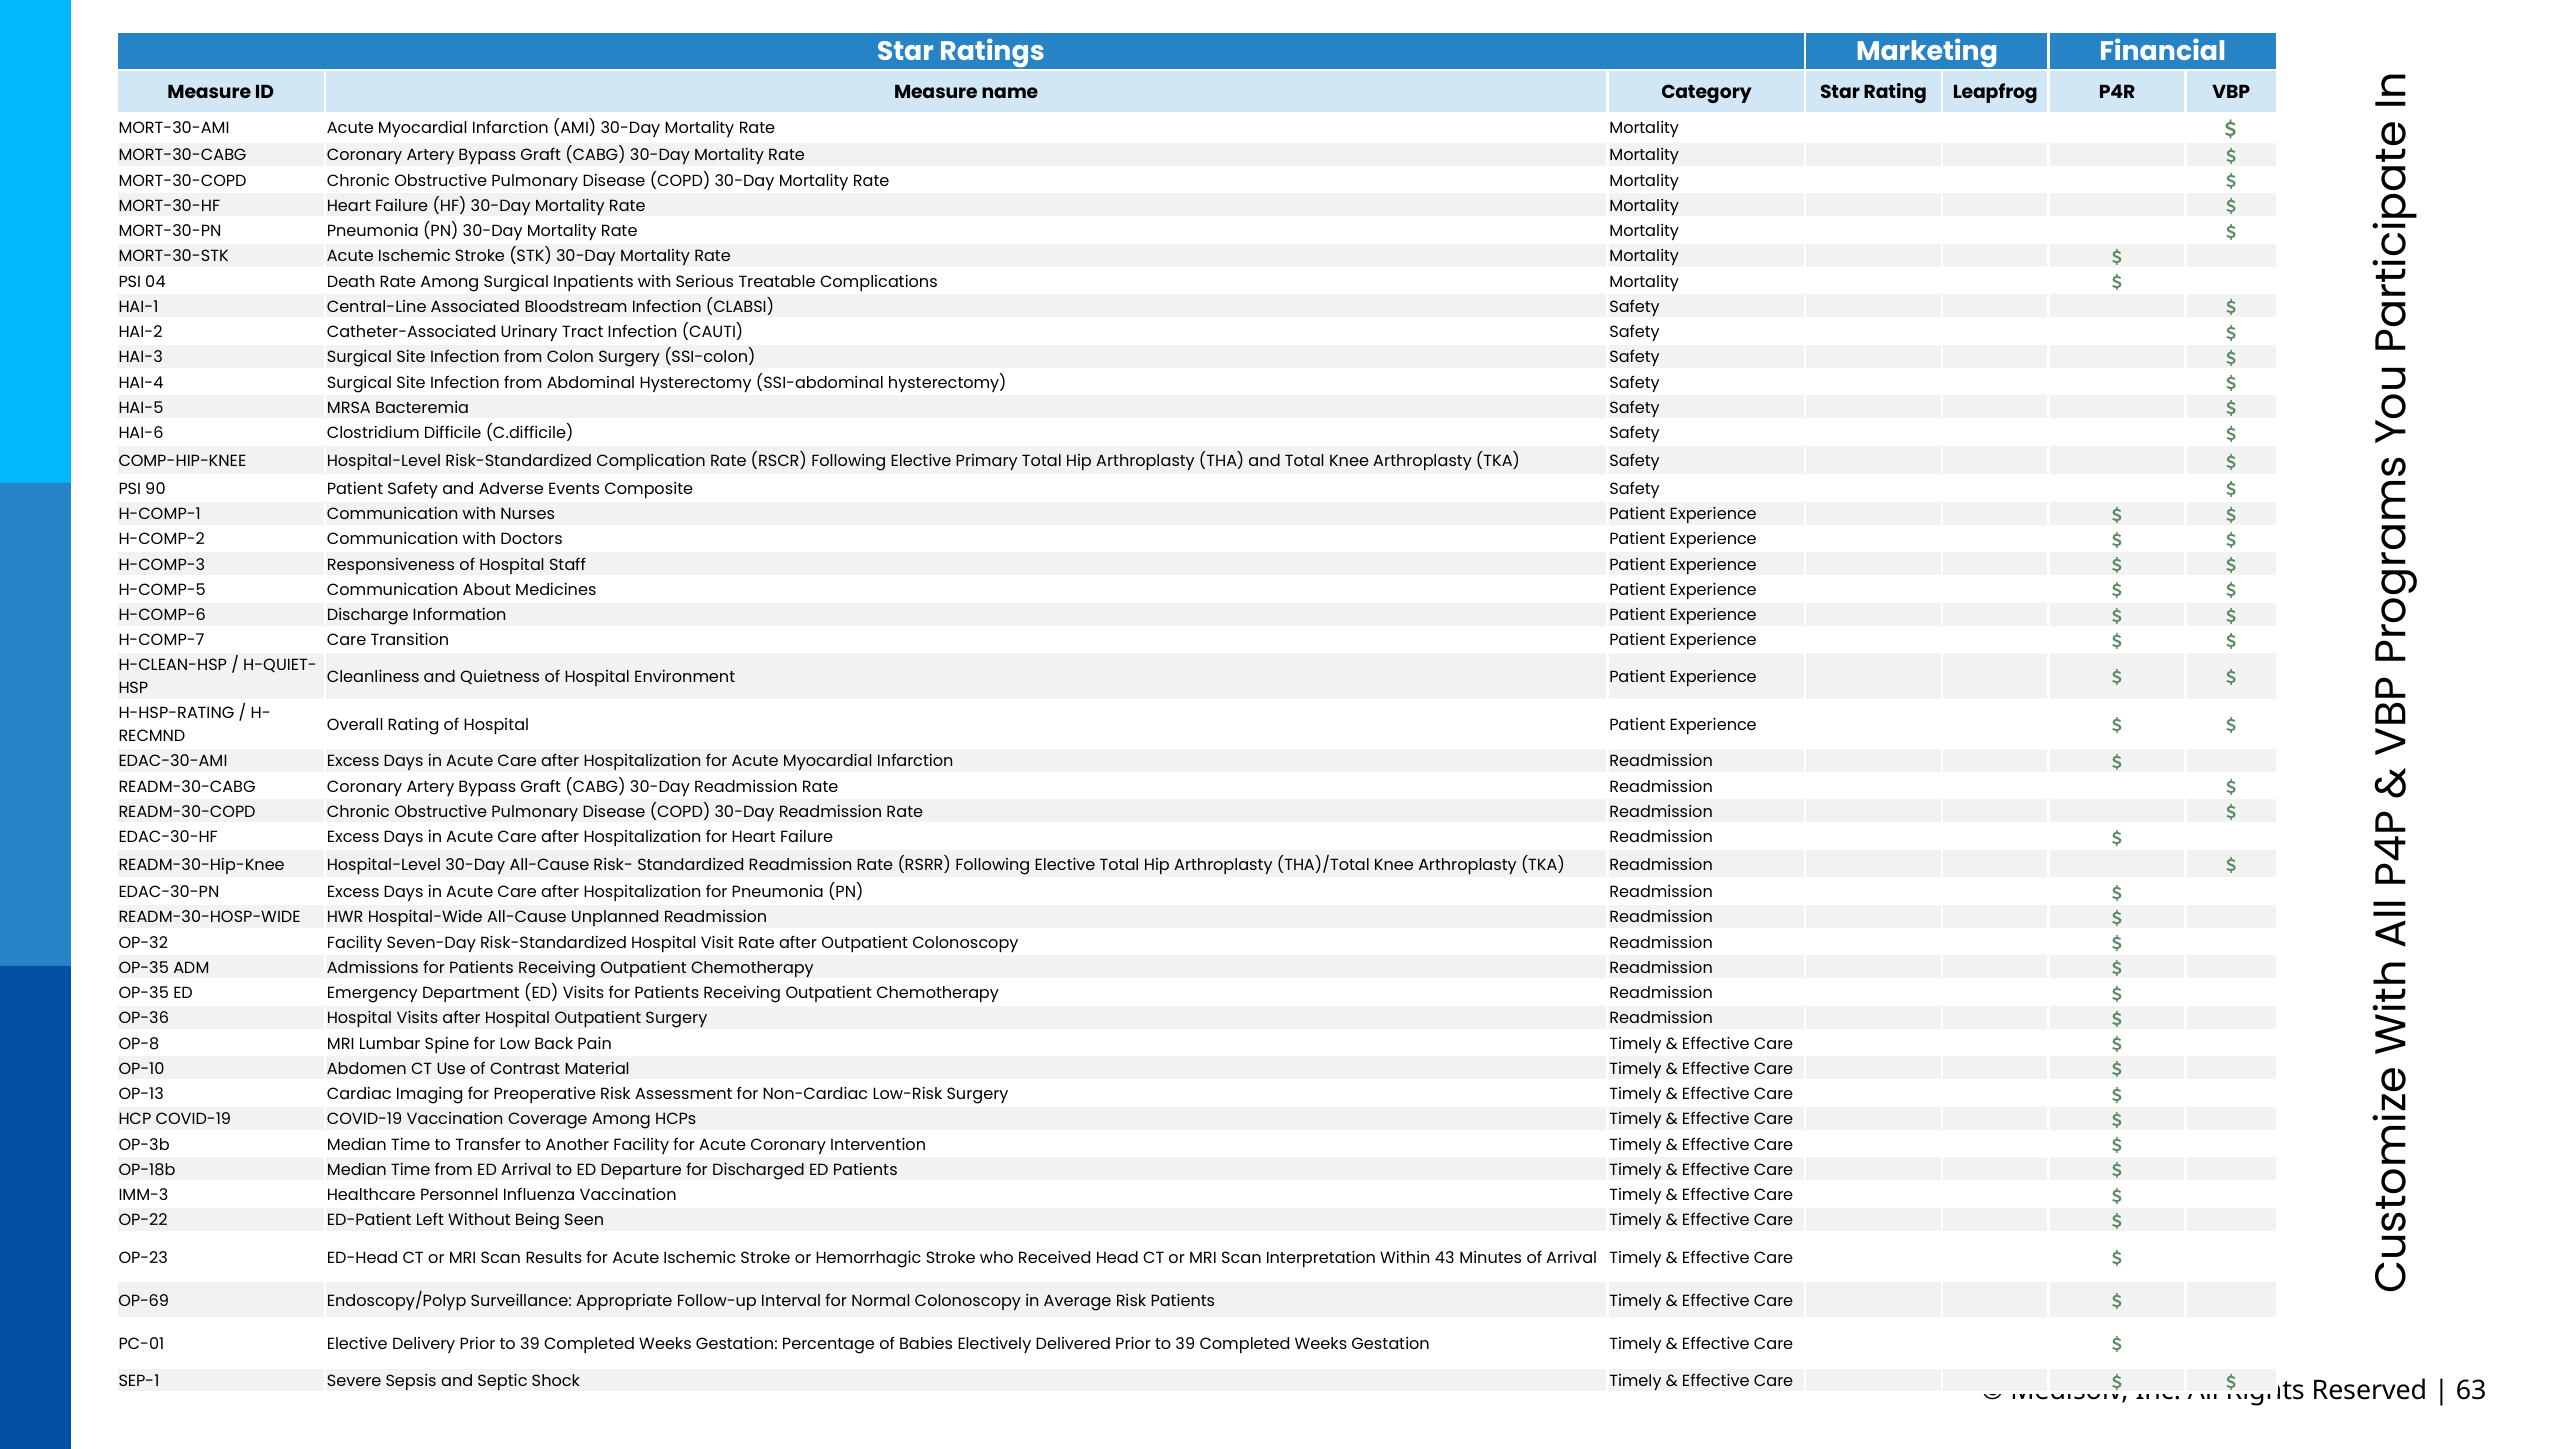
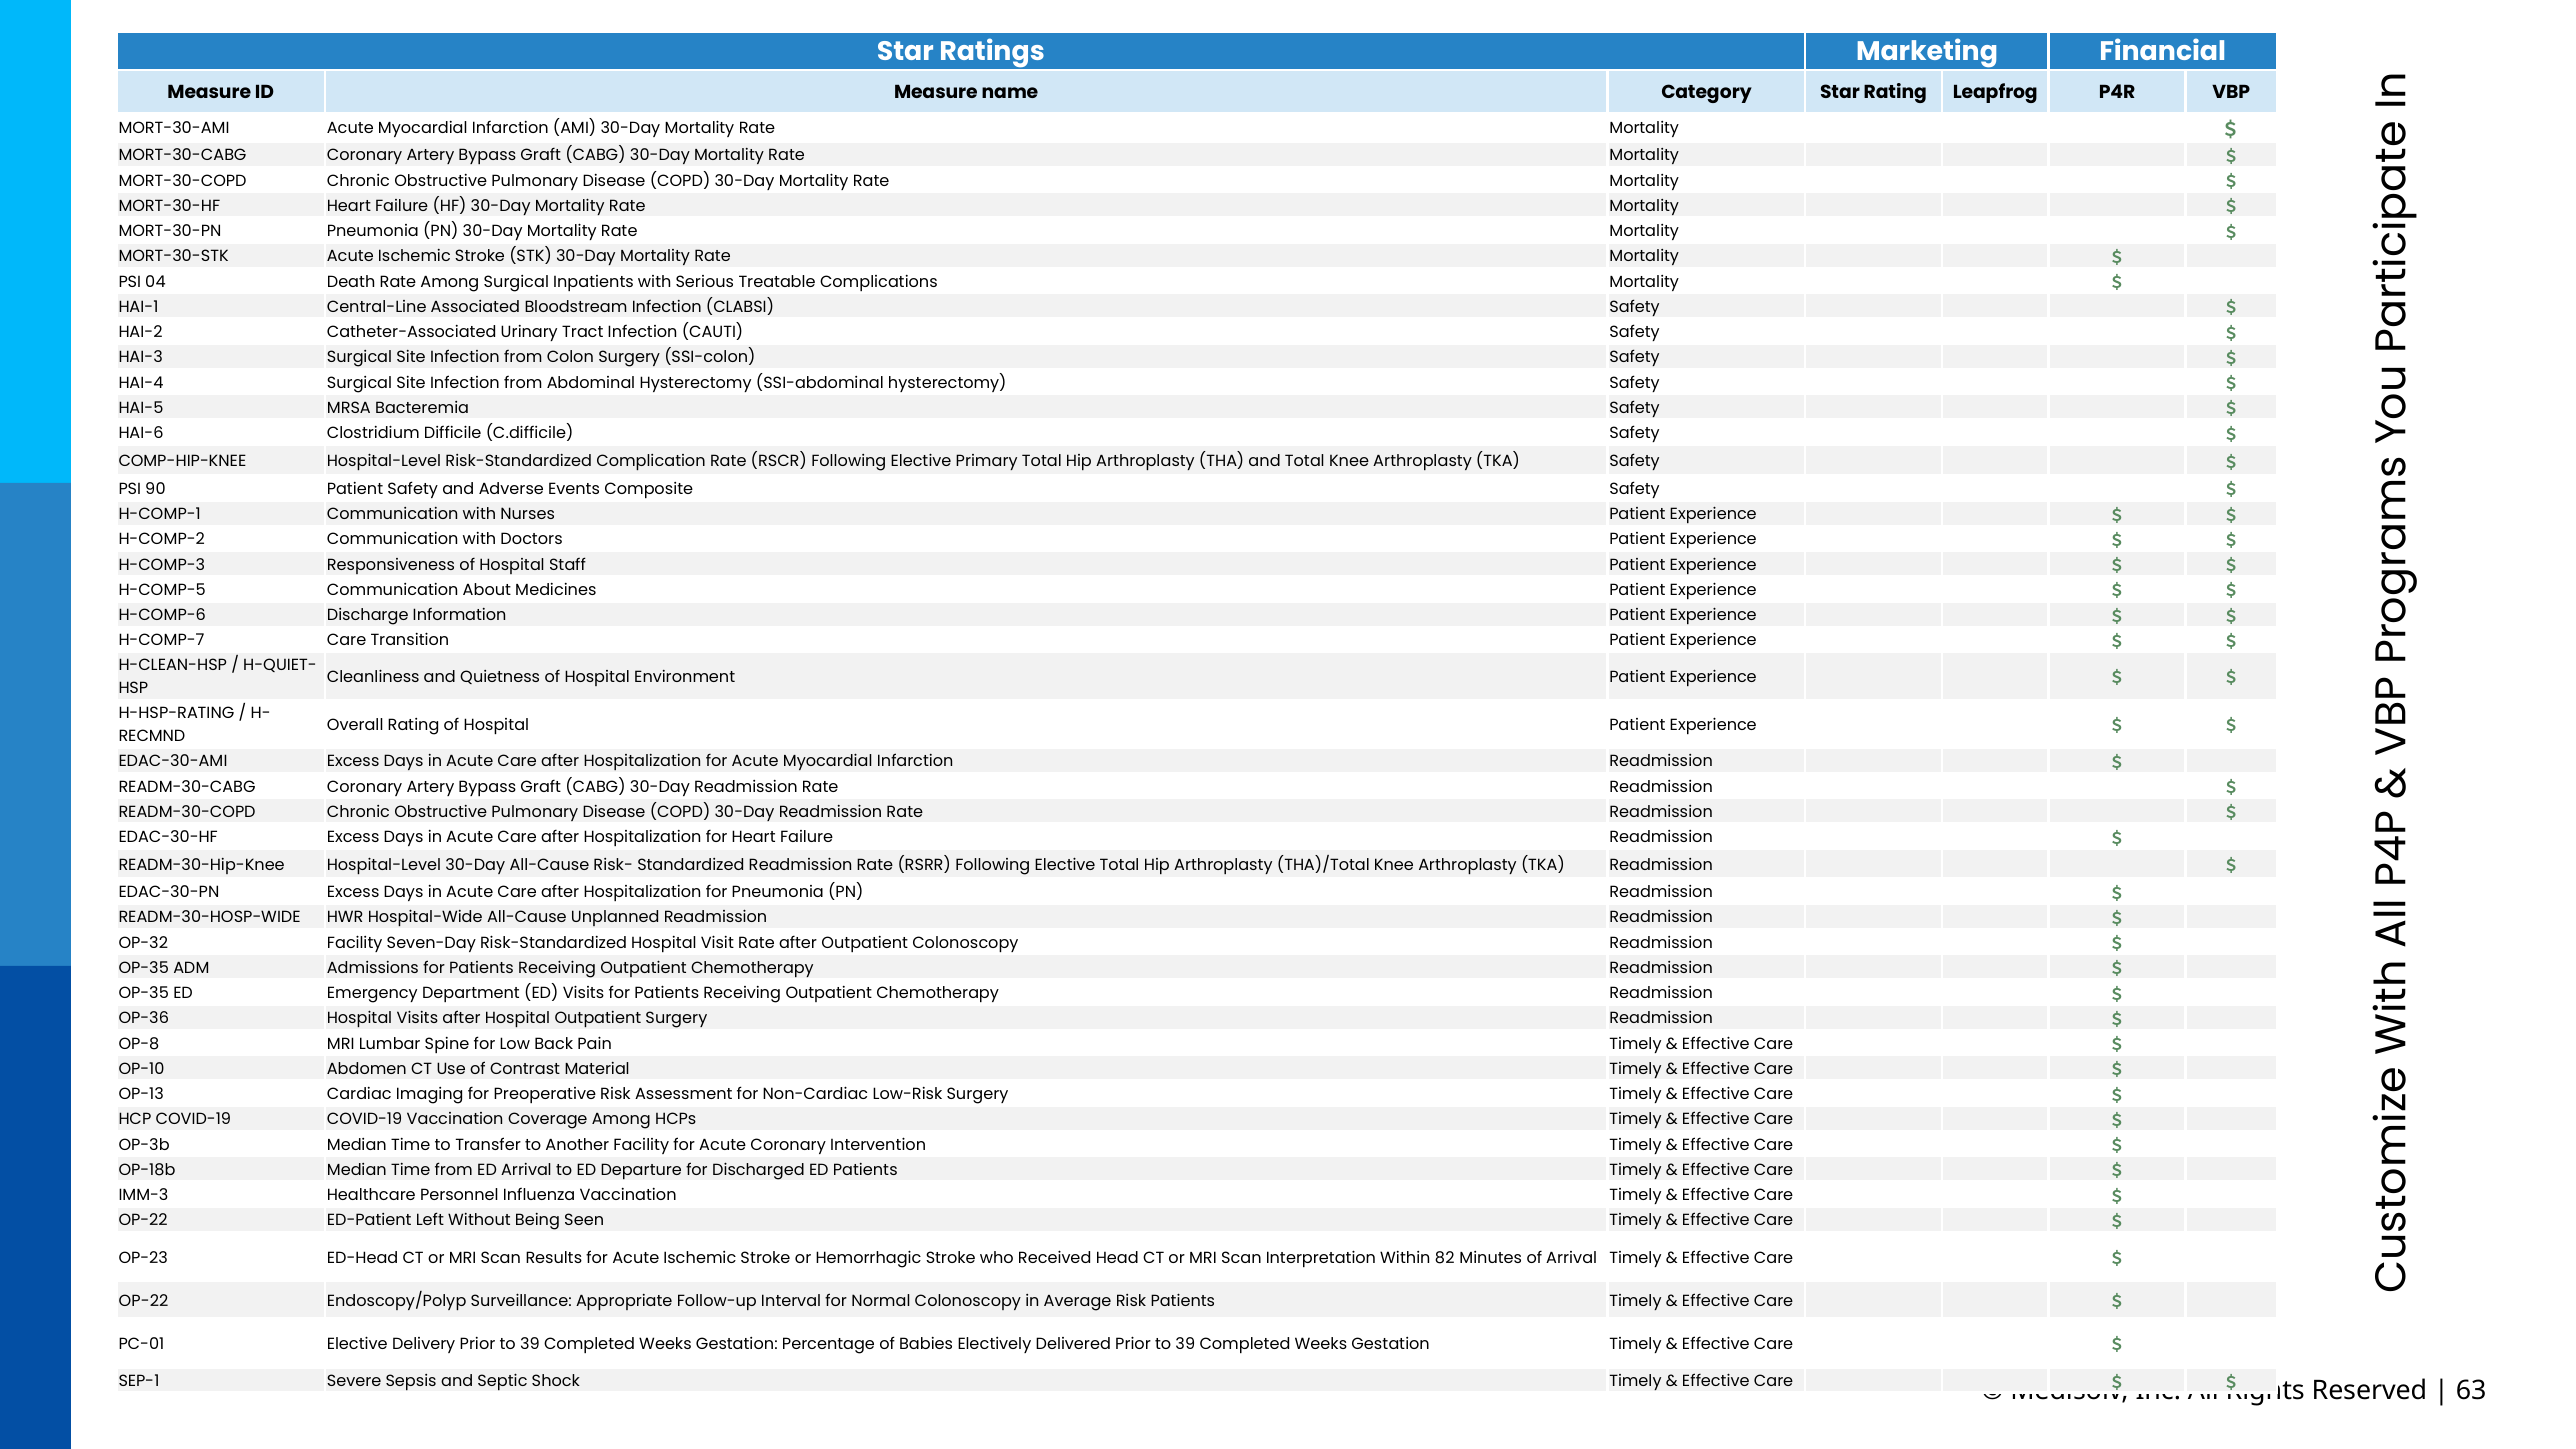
43: 43 -> 82
OP-69 at (144, 1301): OP-69 -> OP-22
